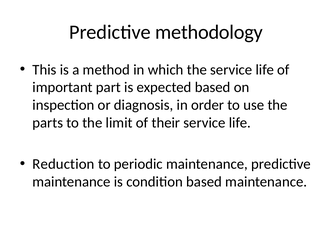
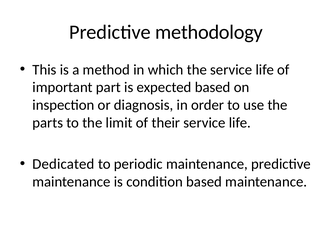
Reduction: Reduction -> Dedicated
